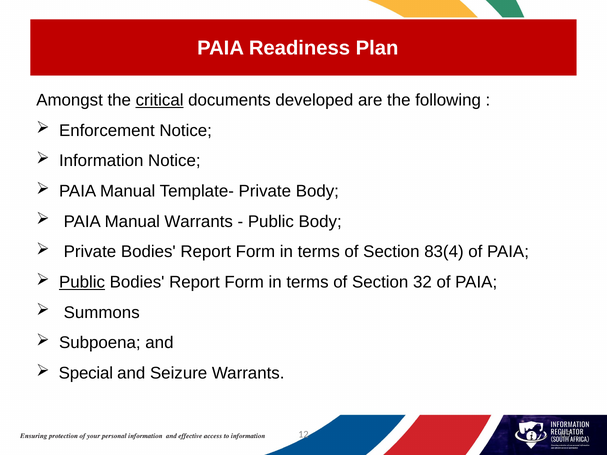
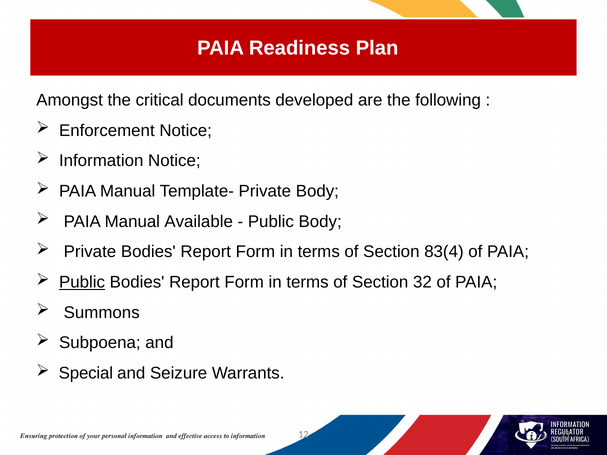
critical underline: present -> none
Manual Warrants: Warrants -> Available
85: 85 -> 11
